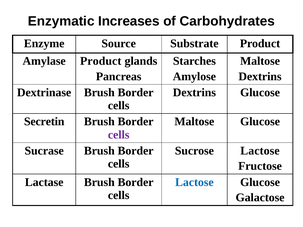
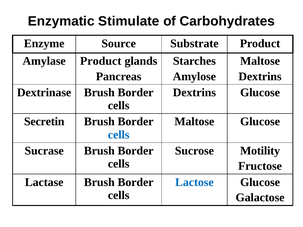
Increases: Increases -> Stimulate
cells at (119, 135) colour: purple -> blue
Sucrose Lactose: Lactose -> Motility
